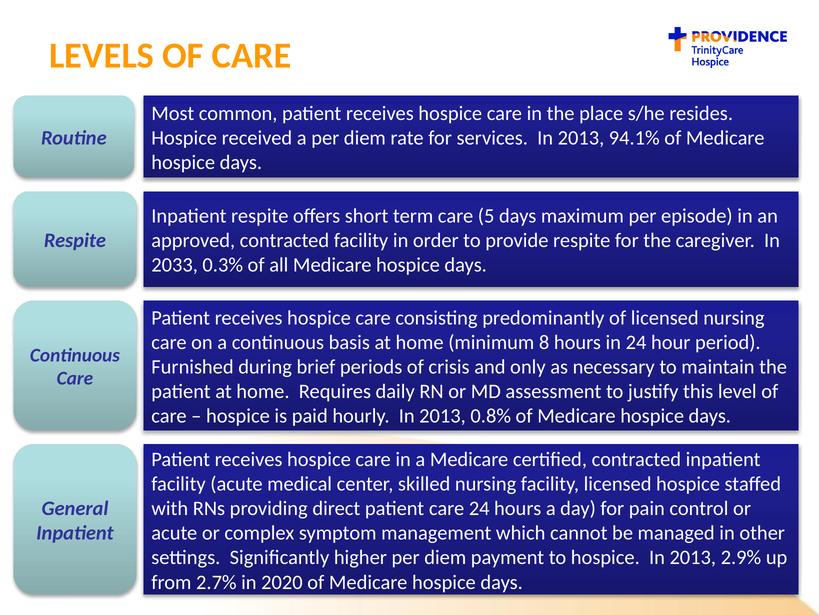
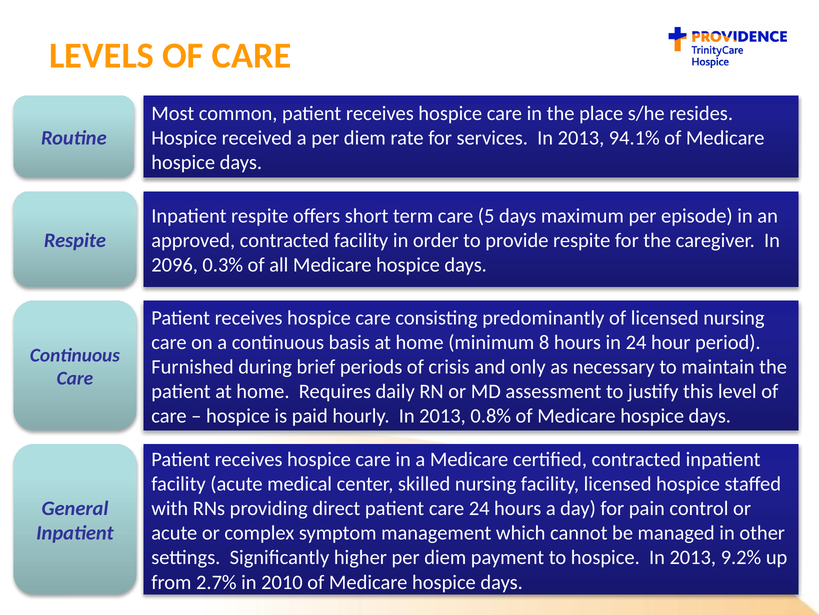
2033: 2033 -> 2096
2.9%: 2.9% -> 9.2%
2020: 2020 -> 2010
